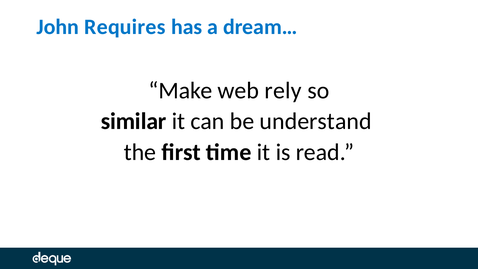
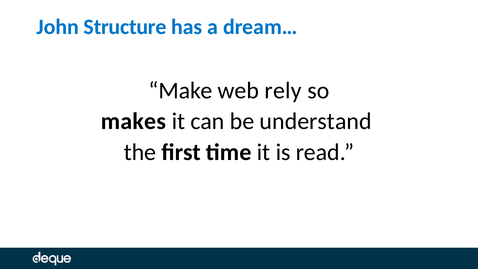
Requires: Requires -> Structure
similar: similar -> makes
